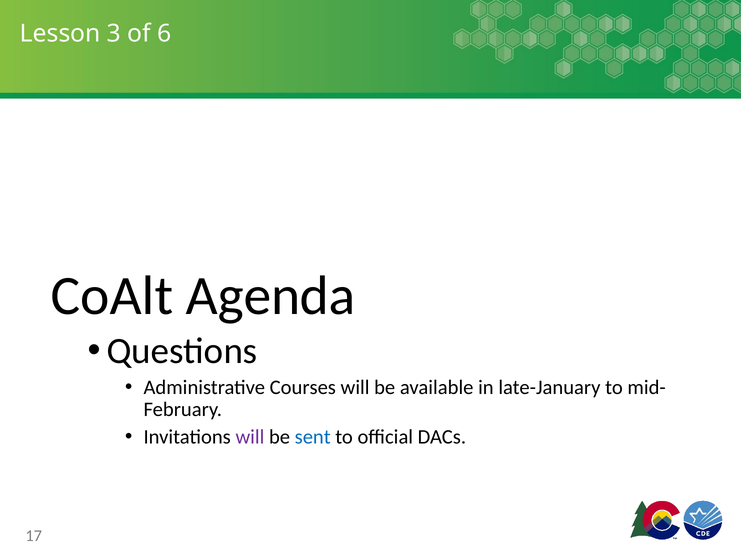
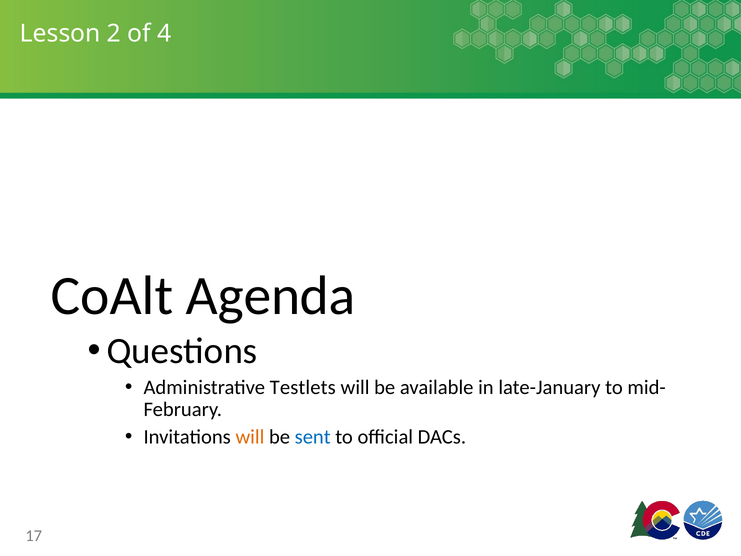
3: 3 -> 2
6: 6 -> 4
Courses: Courses -> Testlets
will at (250, 437) colour: purple -> orange
